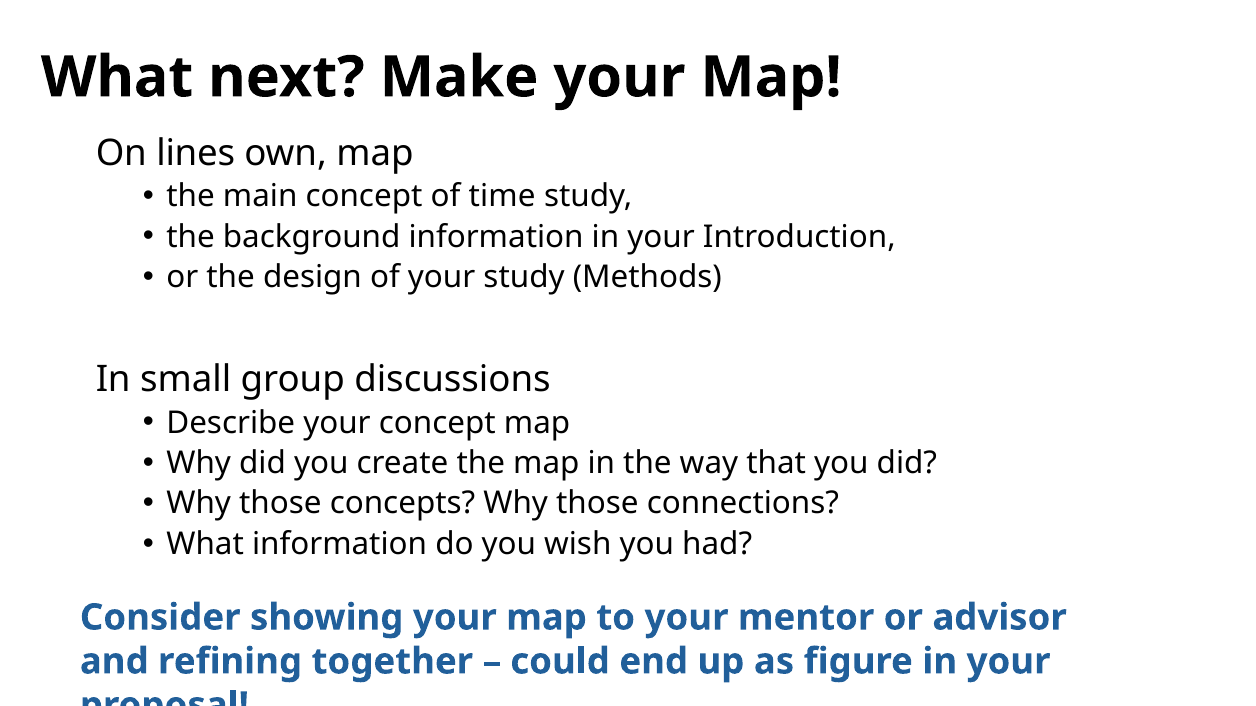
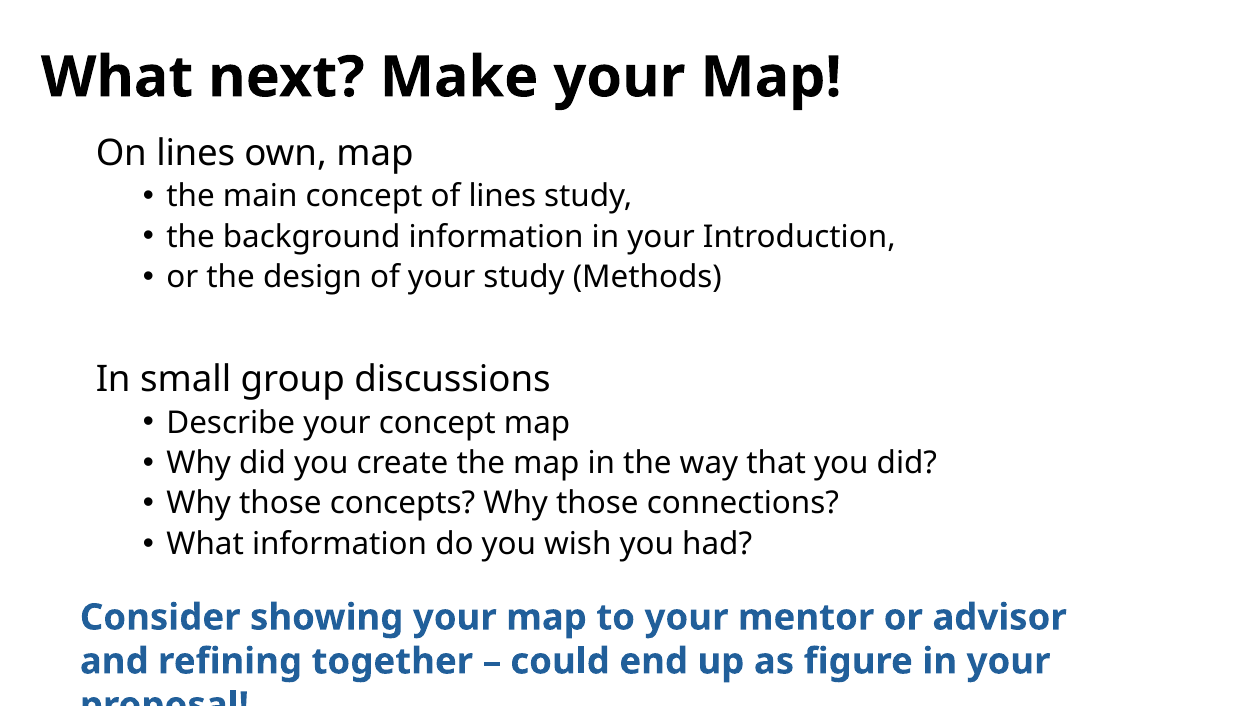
of time: time -> lines
